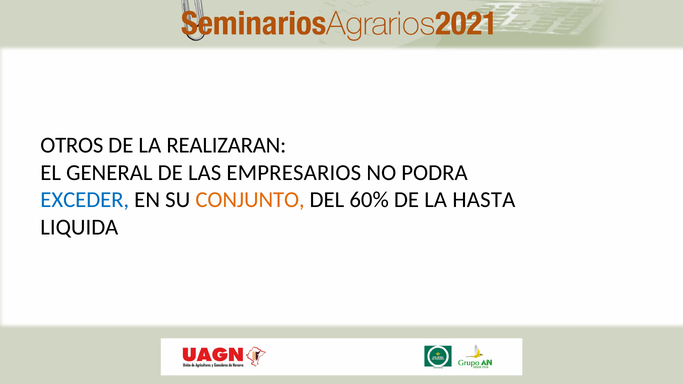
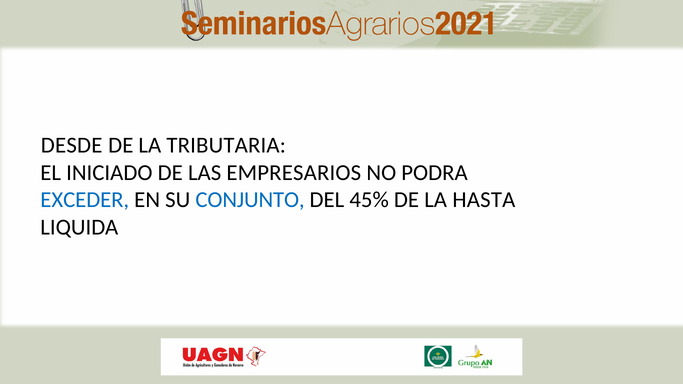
OTROS: OTROS -> DESDE
REALIZARAN: REALIZARAN -> TRIBUTARIA
GENERAL: GENERAL -> INICIADO
CONJUNTO colour: orange -> blue
60%: 60% -> 45%
